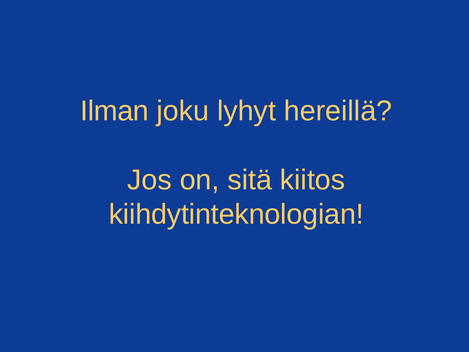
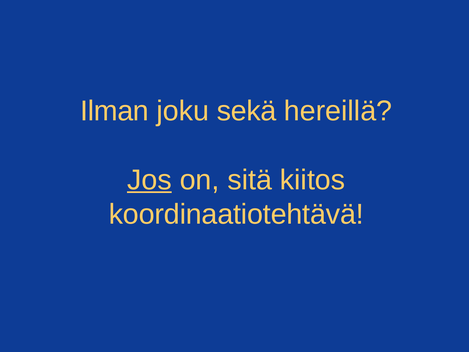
lyhyt: lyhyt -> sekä
Jos underline: none -> present
kiihdytinteknologian: kiihdytinteknologian -> koordinaatiotehtävä
